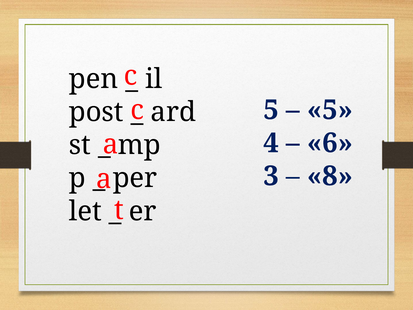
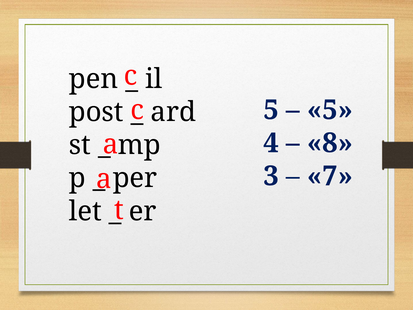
6: 6 -> 8
8: 8 -> 7
